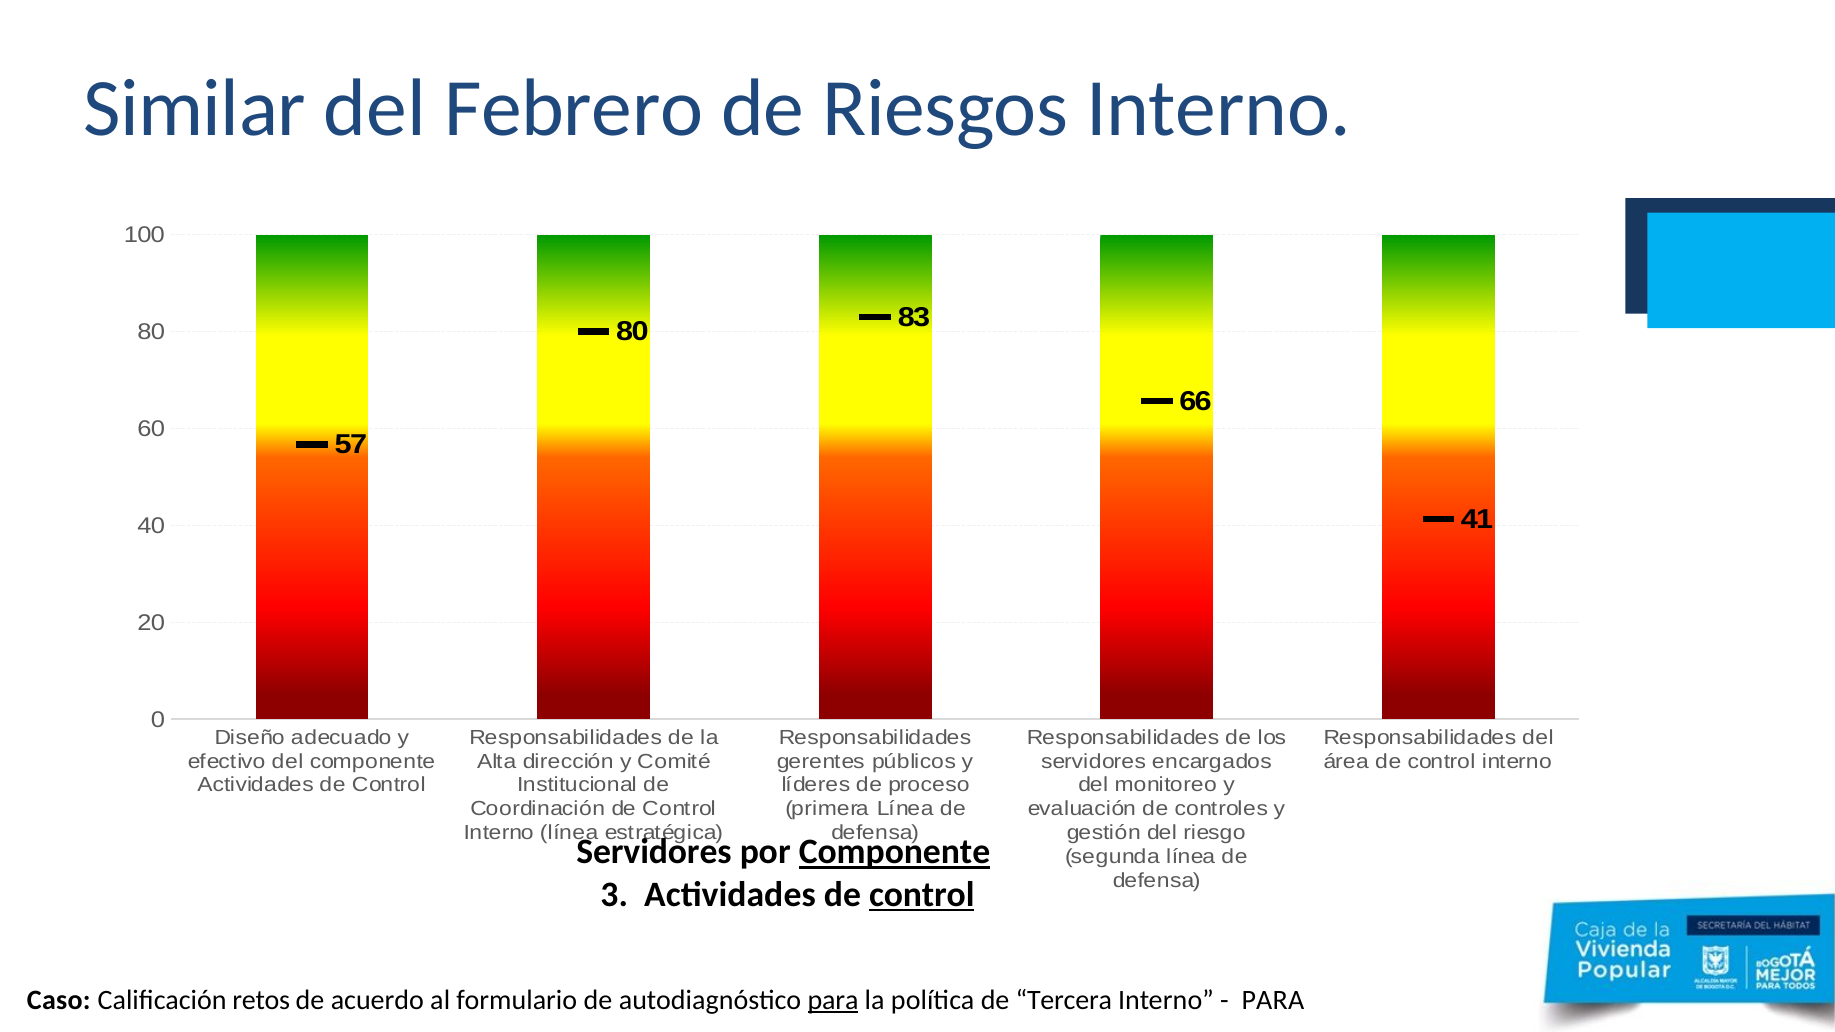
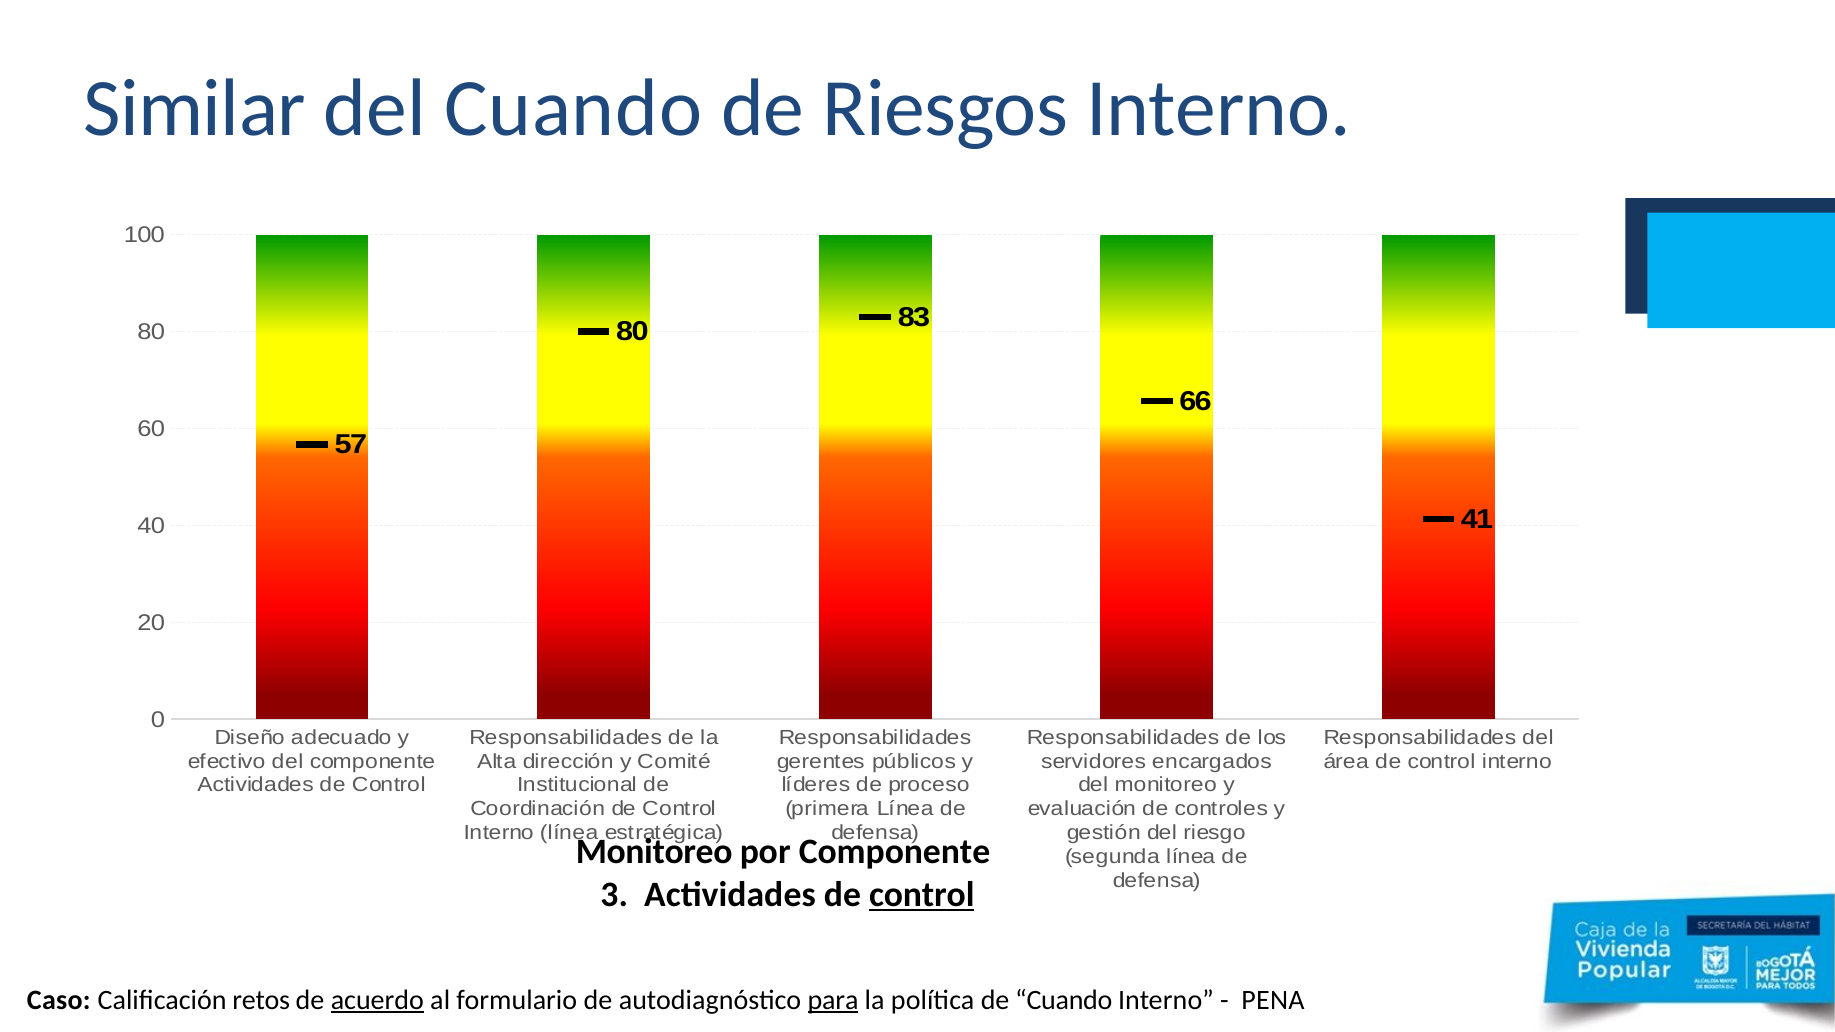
del Febrero: Febrero -> Cuando
Servidores at (654, 852): Servidores -> Monitoreo
Componente at (895, 852) underline: present -> none
acuerdo underline: none -> present
de Tercera: Tercera -> Cuando
PARA at (1273, 1000): PARA -> PENA
